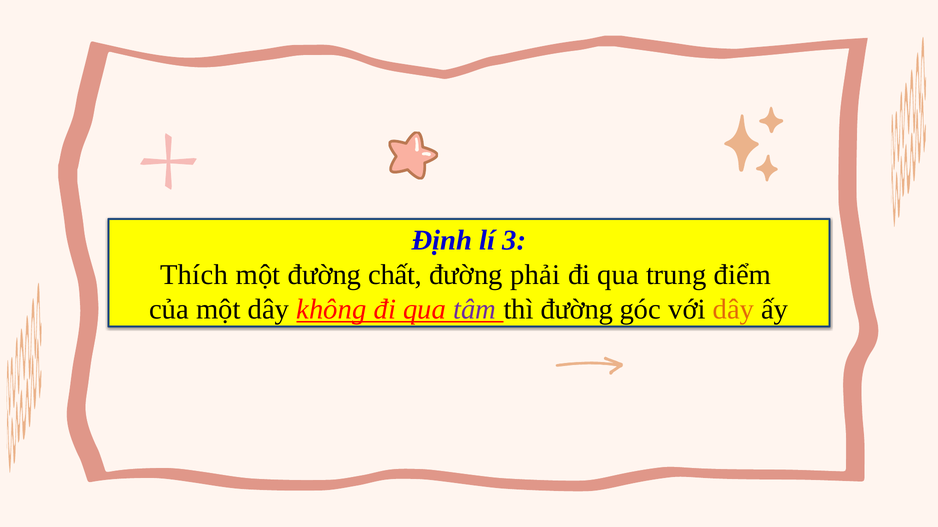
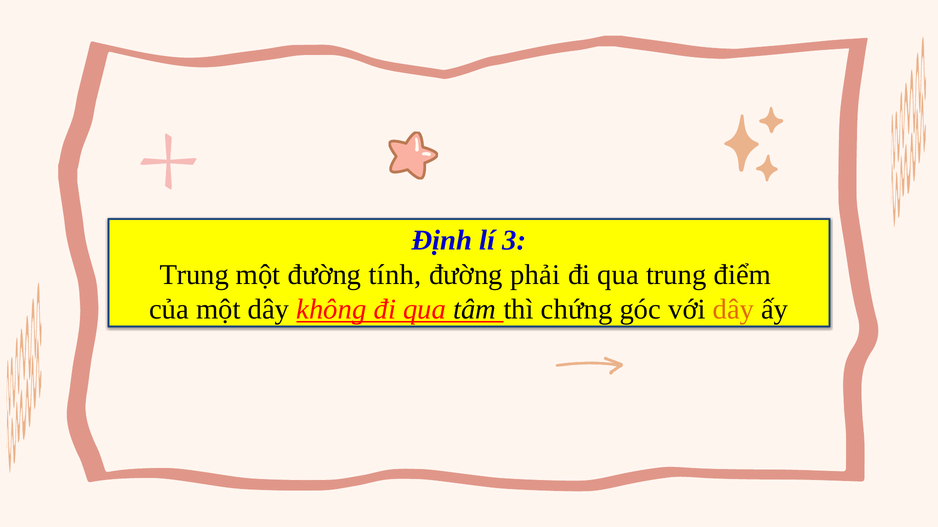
Thích at (194, 275): Thích -> Trung
chất: chất -> tính
tâm colour: purple -> black
thì đường: đường -> chứng
